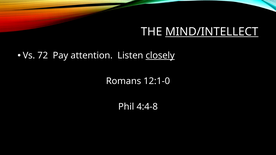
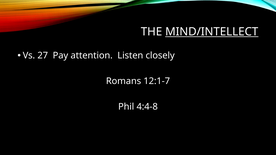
72: 72 -> 27
closely underline: present -> none
12:1-0: 12:1-0 -> 12:1-7
